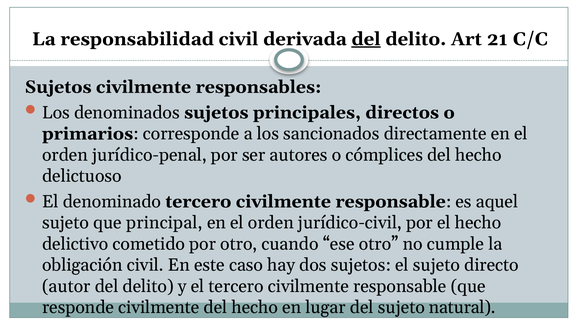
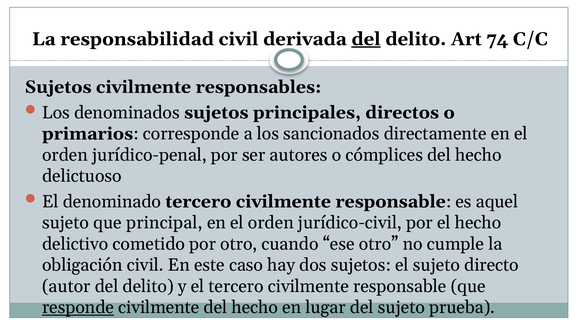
21: 21 -> 74
responde underline: none -> present
natural: natural -> prueba
